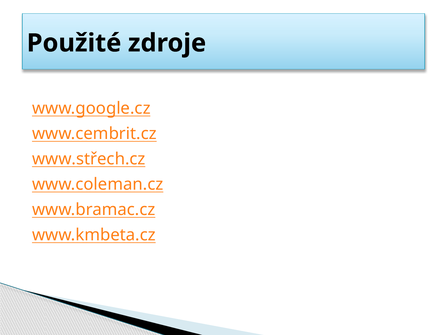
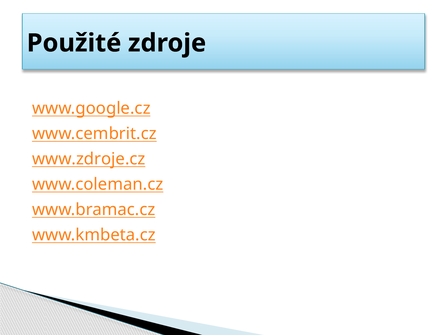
www.střech.cz: www.střech.cz -> www.zdroje.cz
